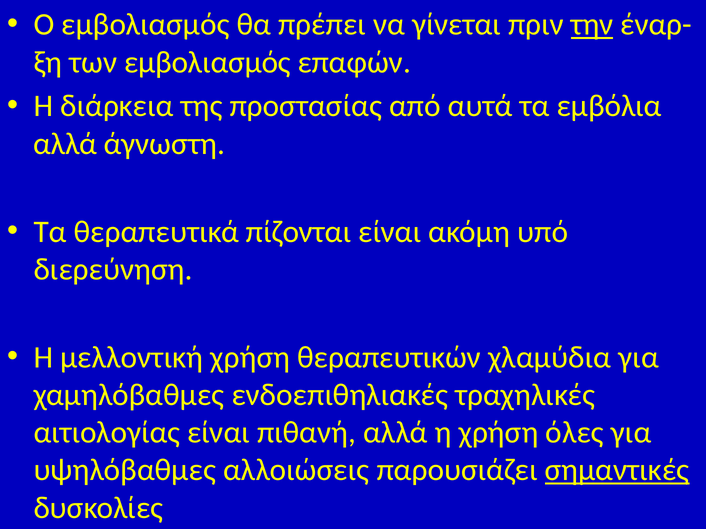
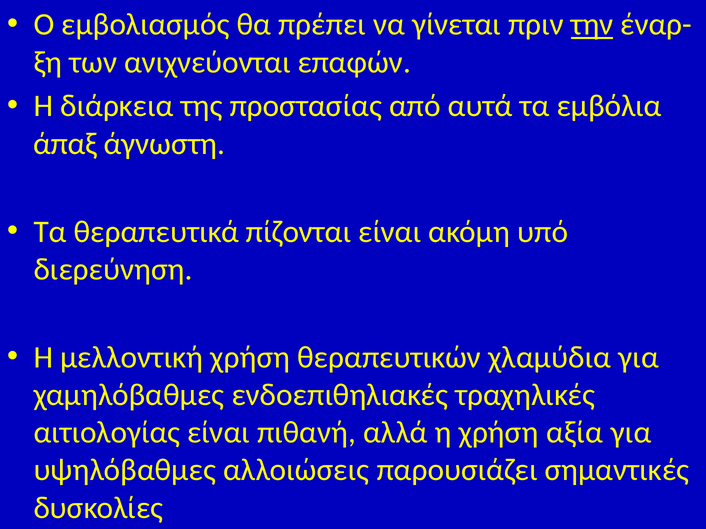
των εμβολιασμός: εμβολιασμός -> ανιχνεύονται
αλλά at (65, 144): αλλά -> άπαξ
όλες: όλες -> αξία
σημαντικές underline: present -> none
